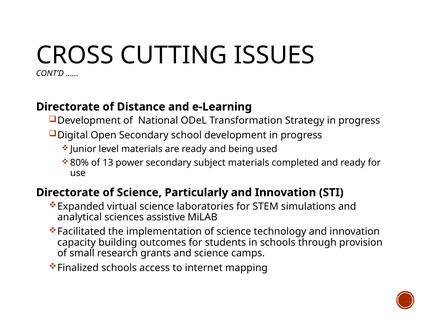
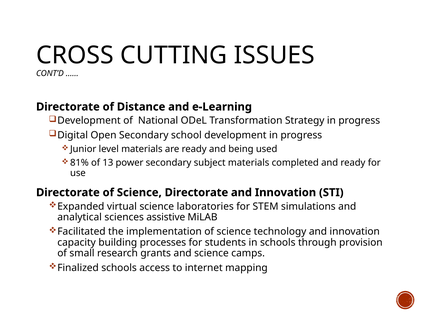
80%: 80% -> 81%
Science Particularly: Particularly -> Directorate
outcomes: outcomes -> processes
